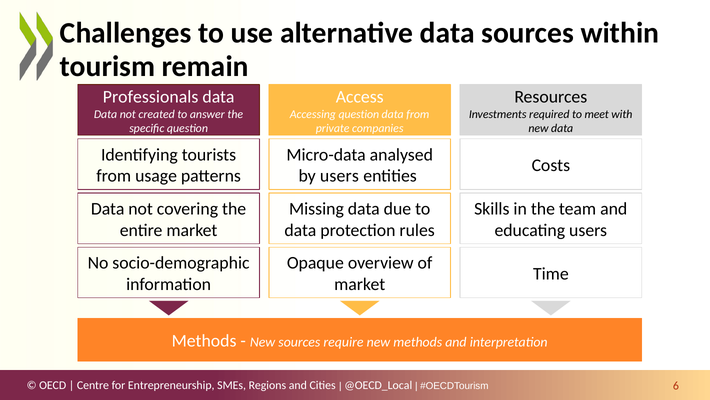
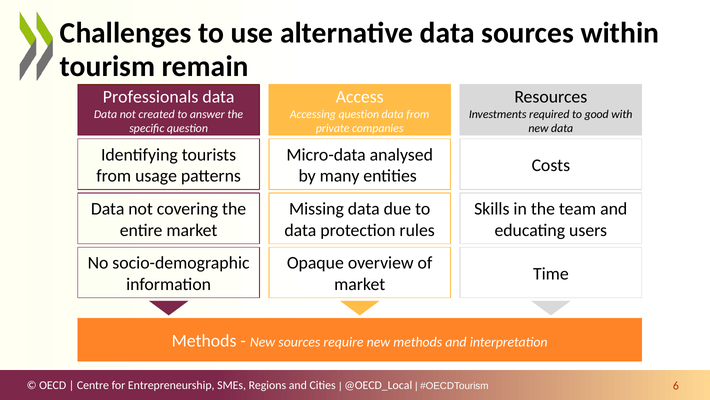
meet: meet -> good
by users: users -> many
